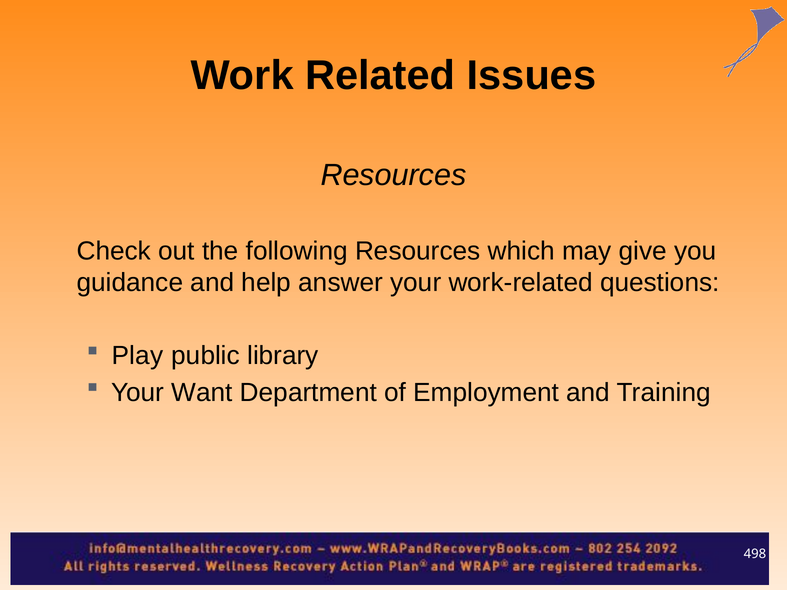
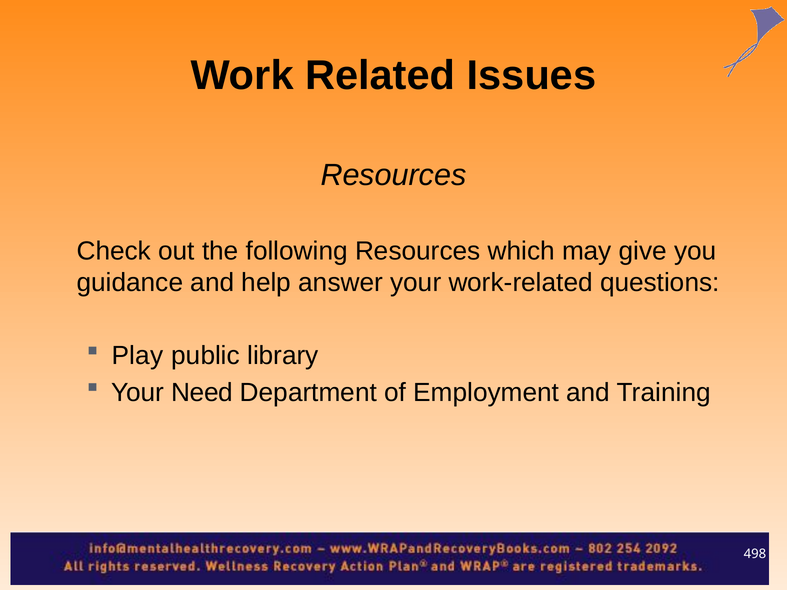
Want: Want -> Need
